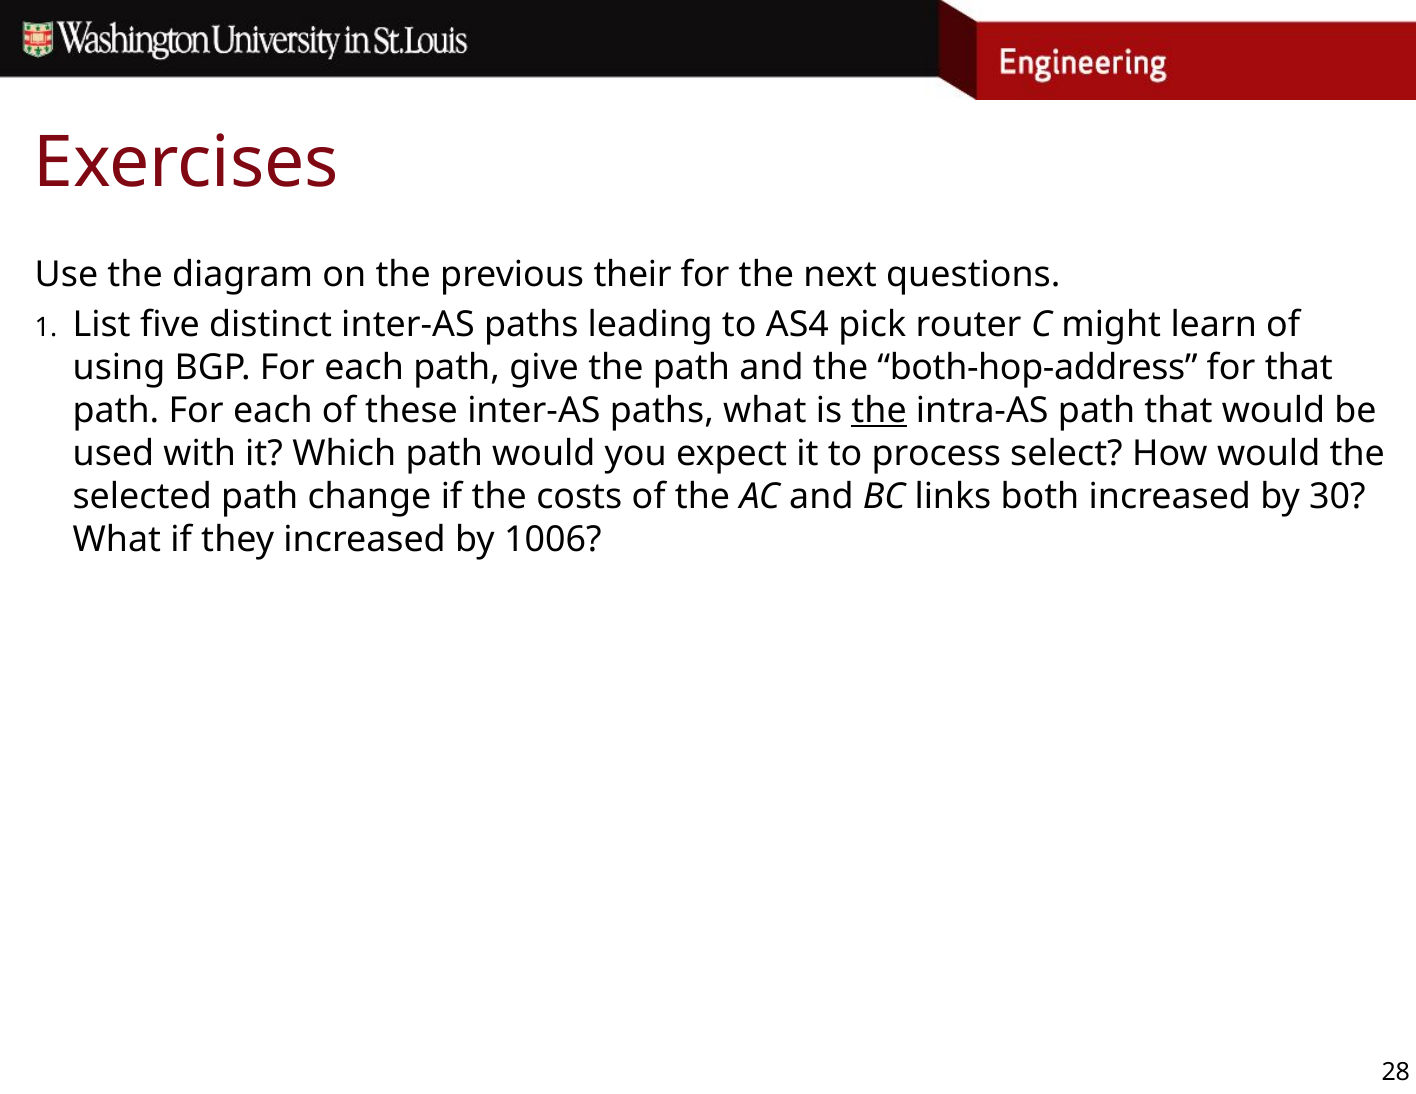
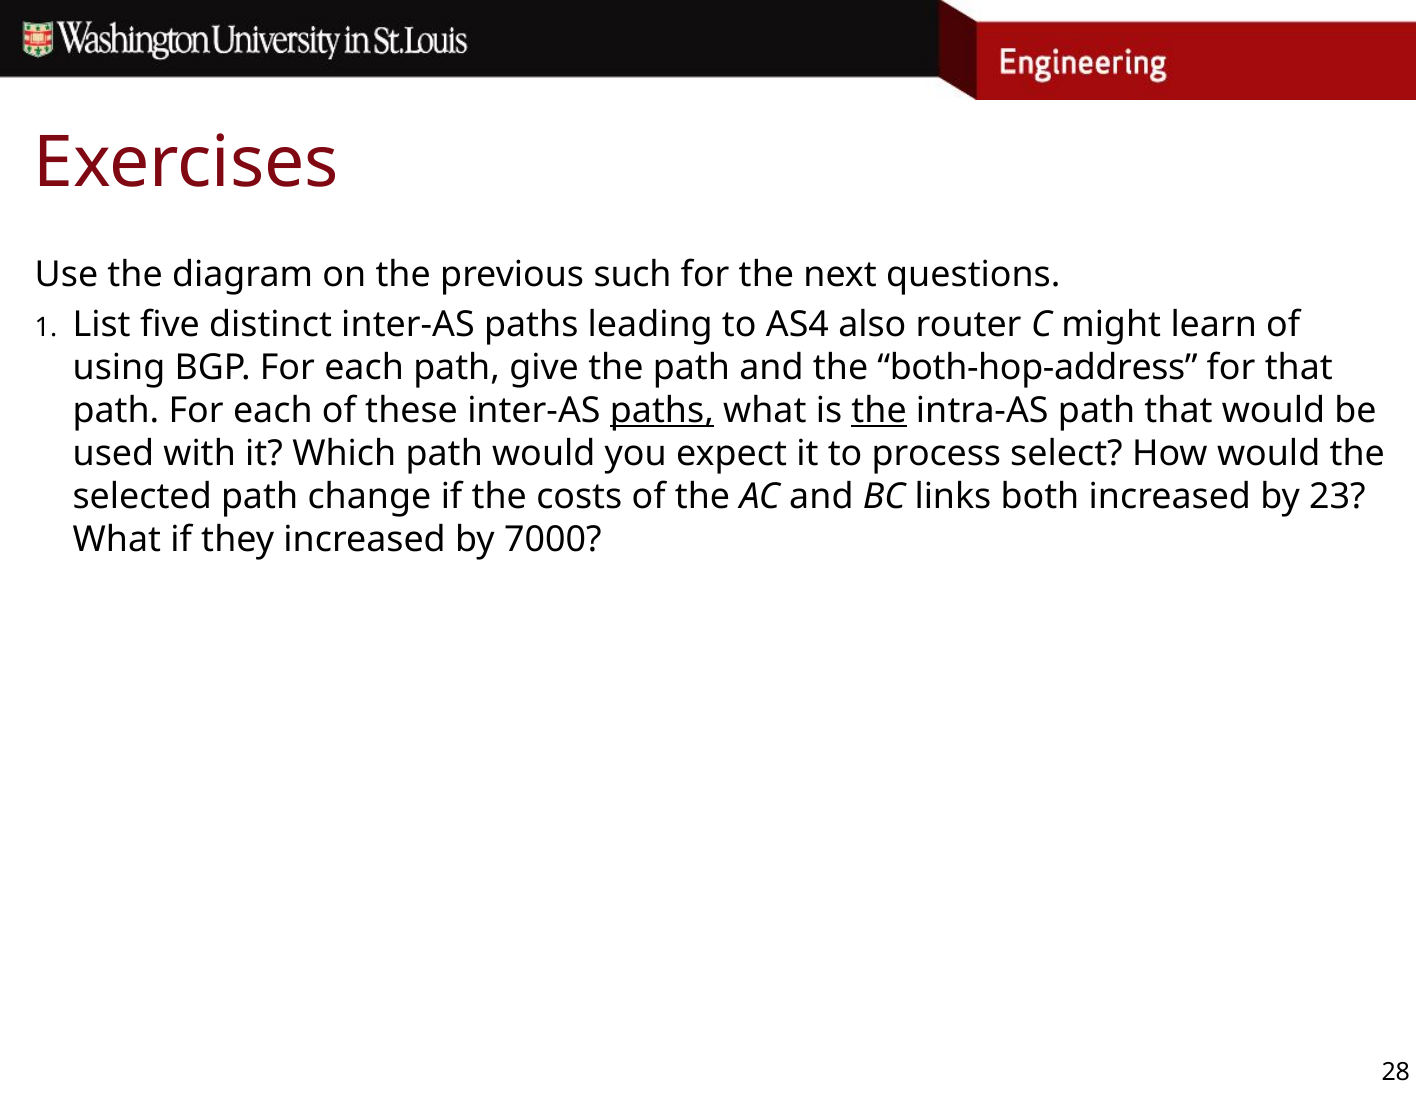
their: their -> such
pick: pick -> also
paths at (662, 411) underline: none -> present
30: 30 -> 23
1006: 1006 -> 7000
